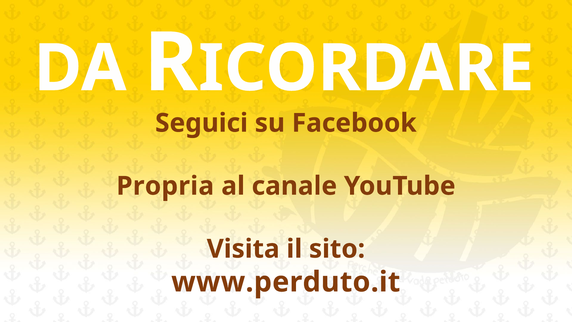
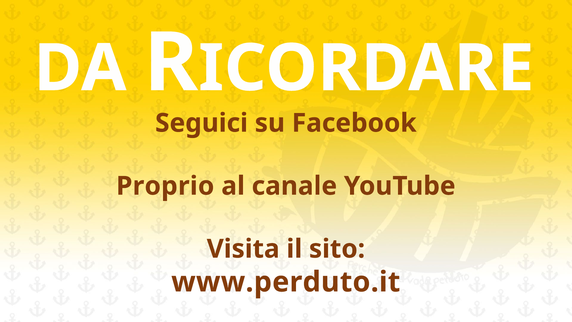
Propria: Propria -> Proprio
